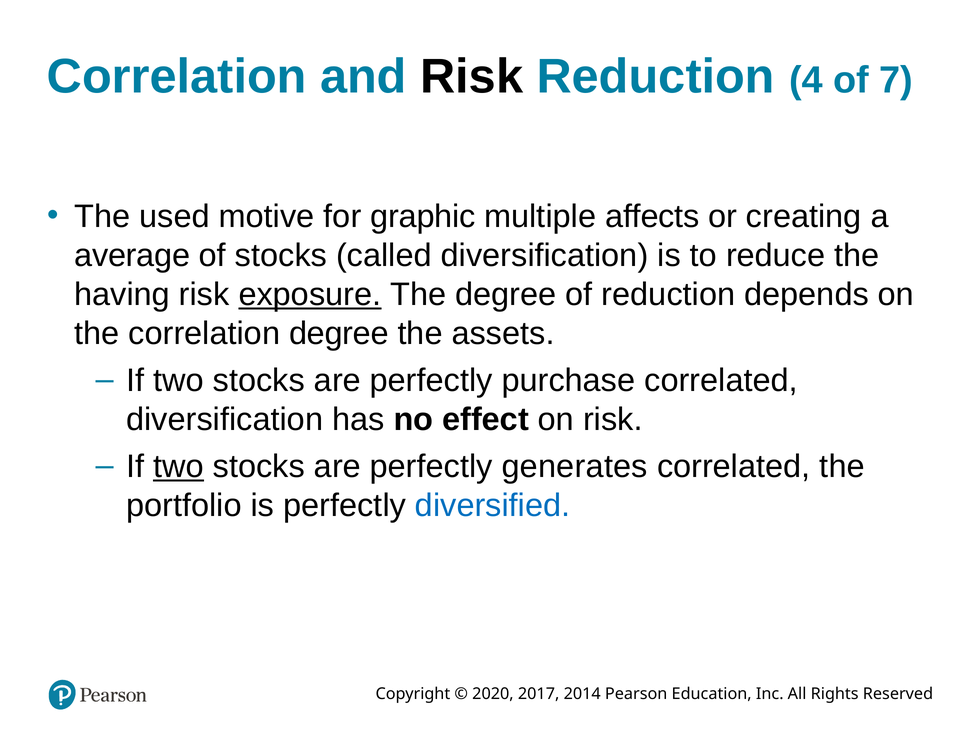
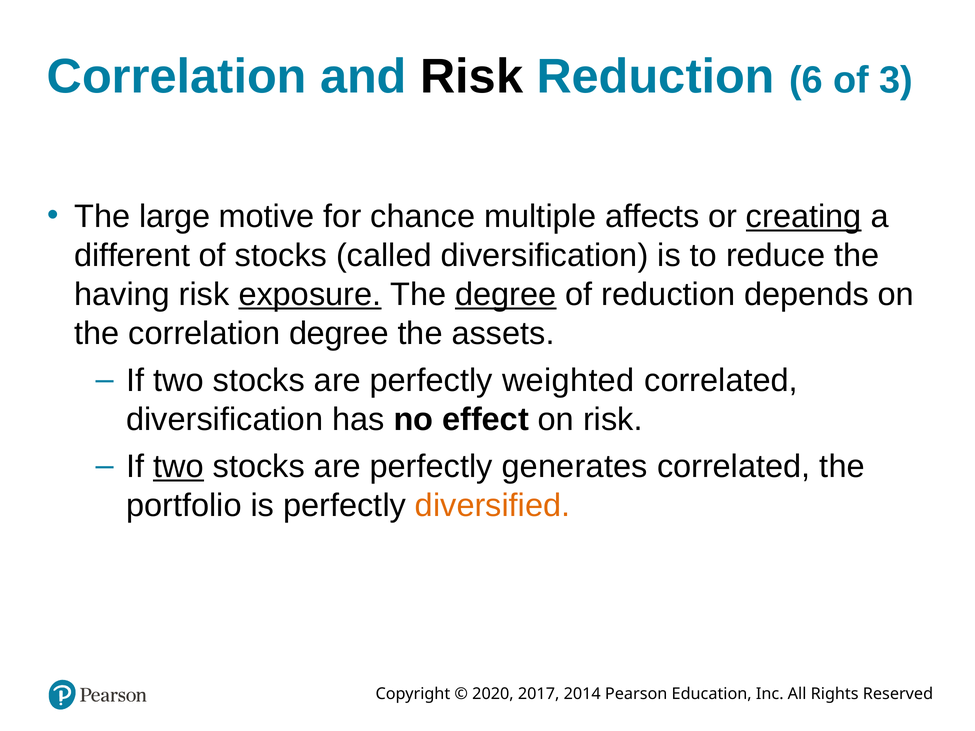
4: 4 -> 6
7: 7 -> 3
used: used -> large
graphic: graphic -> chance
creating underline: none -> present
average: average -> different
degree at (506, 295) underline: none -> present
purchase: purchase -> weighted
diversified colour: blue -> orange
